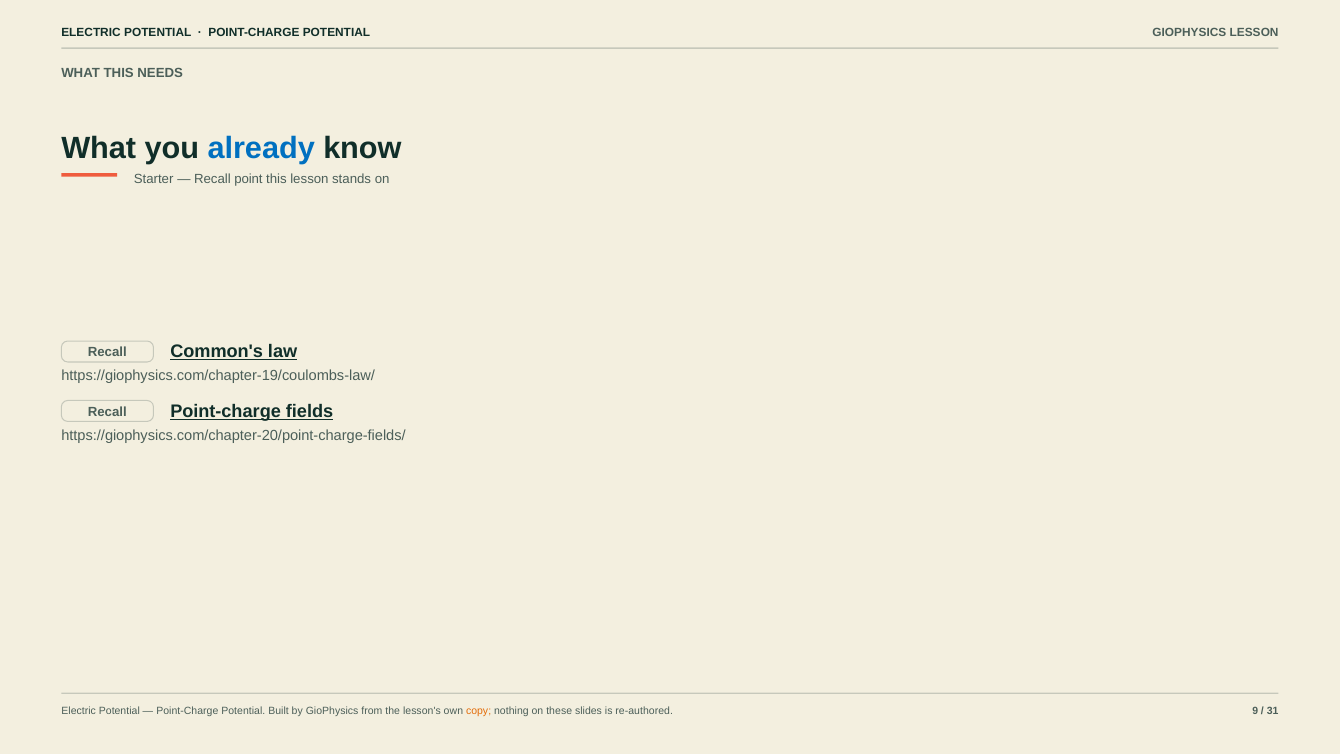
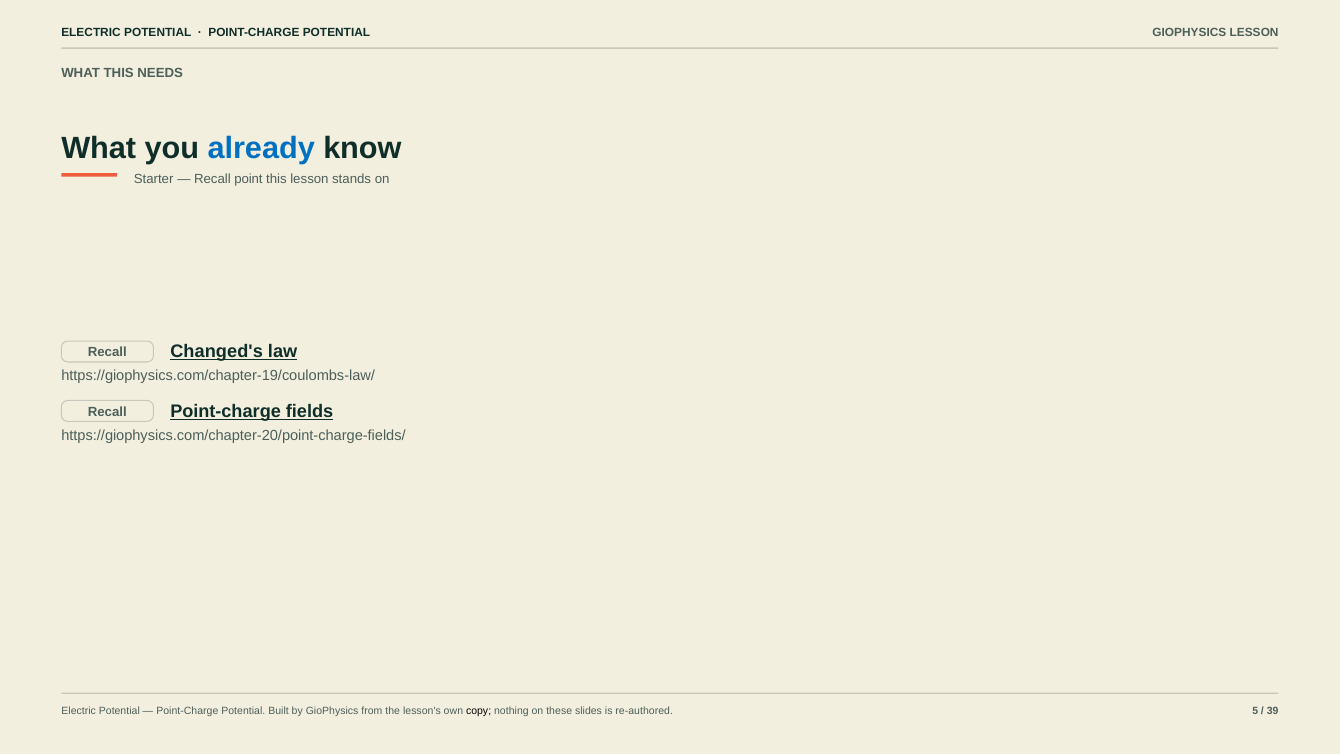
Common's: Common's -> Changed's
copy colour: orange -> black
9: 9 -> 5
31: 31 -> 39
